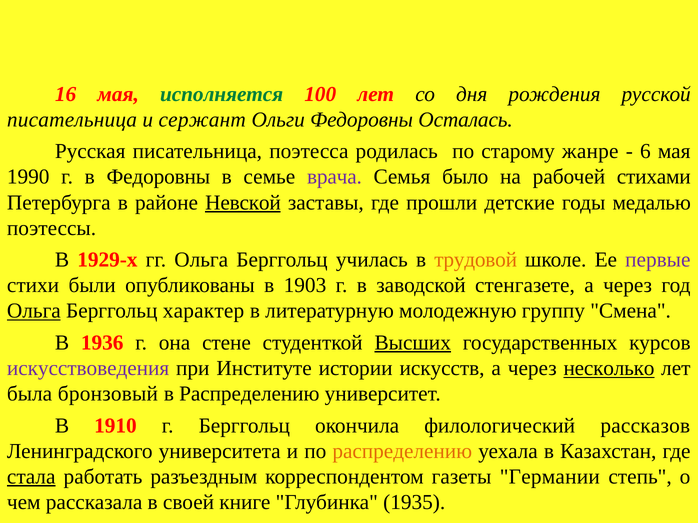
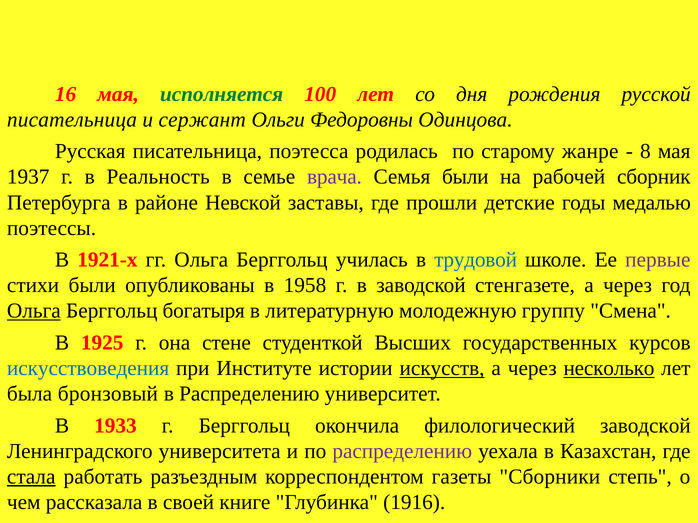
Осталась: Осталась -> Одинцова
6: 6 -> 8
1990: 1990 -> 1937
в Федоровны: Федоровны -> Реальность
Семья было: было -> были
стихами: стихами -> сборник
Невской underline: present -> none
1929-х: 1929-х -> 1921-х
трудовой colour: orange -> blue
1903: 1903 -> 1958
характер: характер -> богатыря
1936: 1936 -> 1925
Высших underline: present -> none
искусствоведения colour: purple -> blue
искусств underline: none -> present
1910: 1910 -> 1933
филологический рассказов: рассказов -> заводской
распределению at (402, 452) colour: orange -> purple
Германии: Германии -> Сборники
1935: 1935 -> 1916
